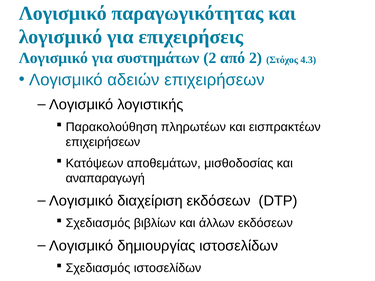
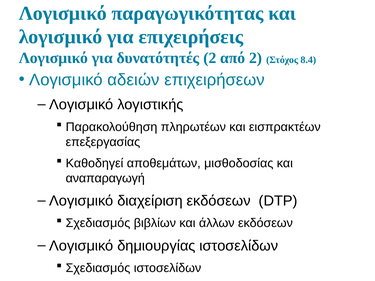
συστημάτων: συστημάτων -> δυνατότητές
4.3: 4.3 -> 8.4
επιχειρήσεων at (103, 142): επιχειρήσεων -> επεξεργασίας
Κατόψεων: Κατόψεων -> Καθοδηγεί
